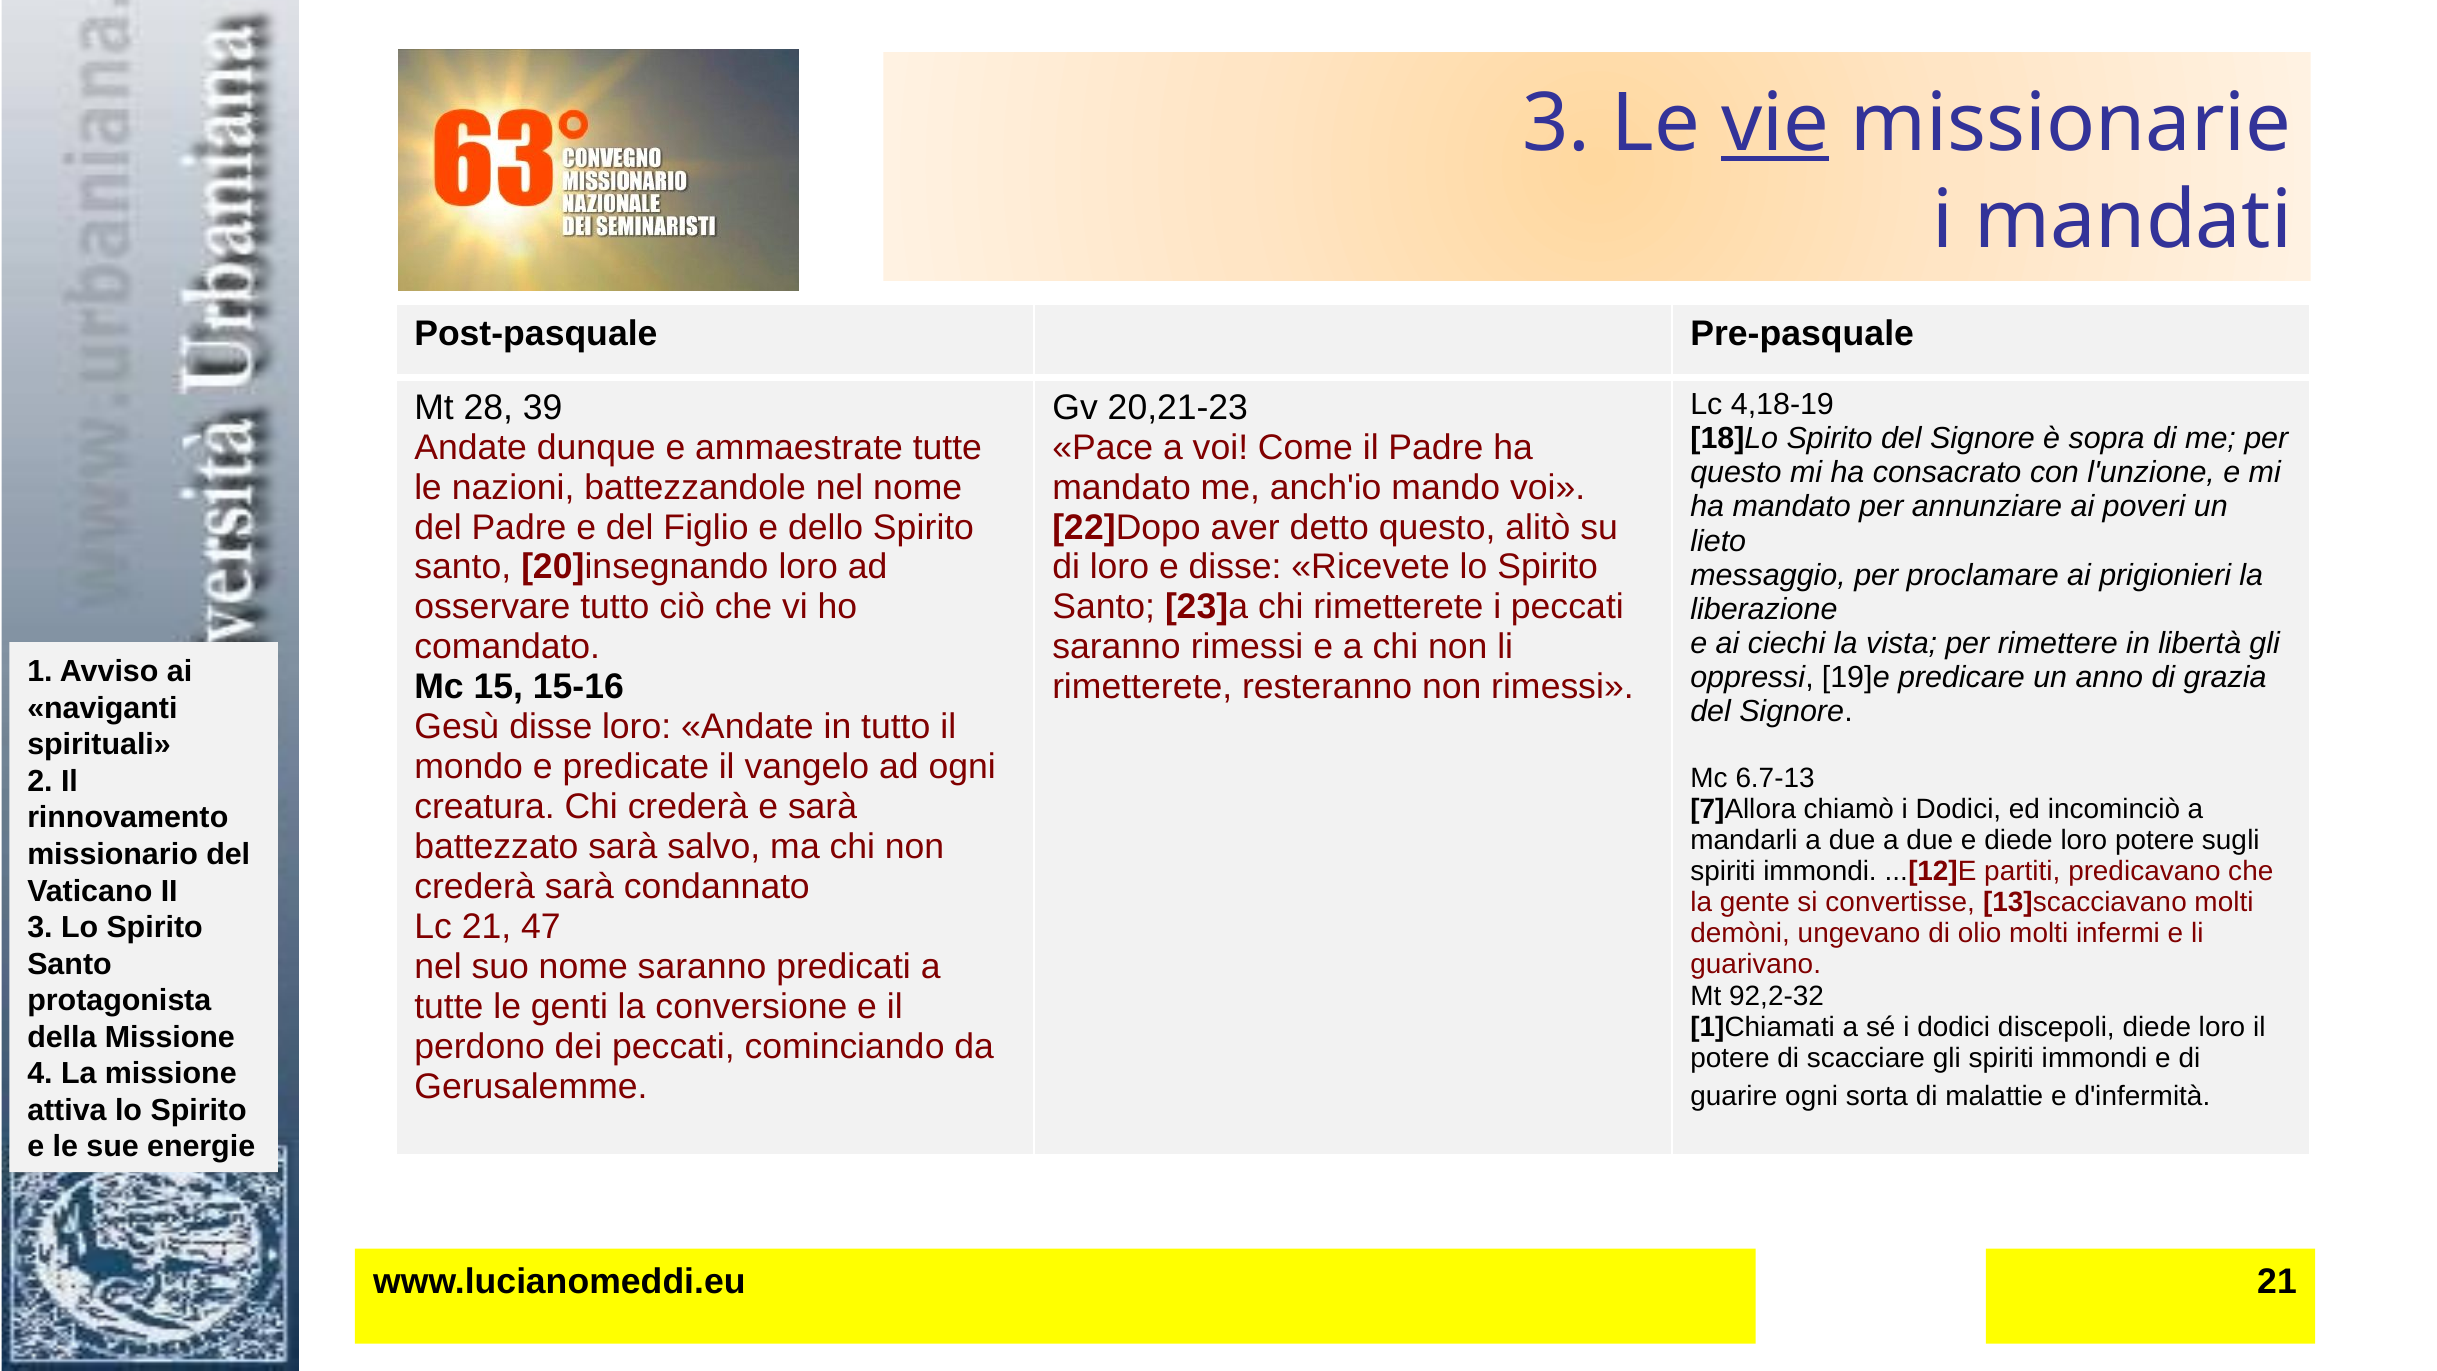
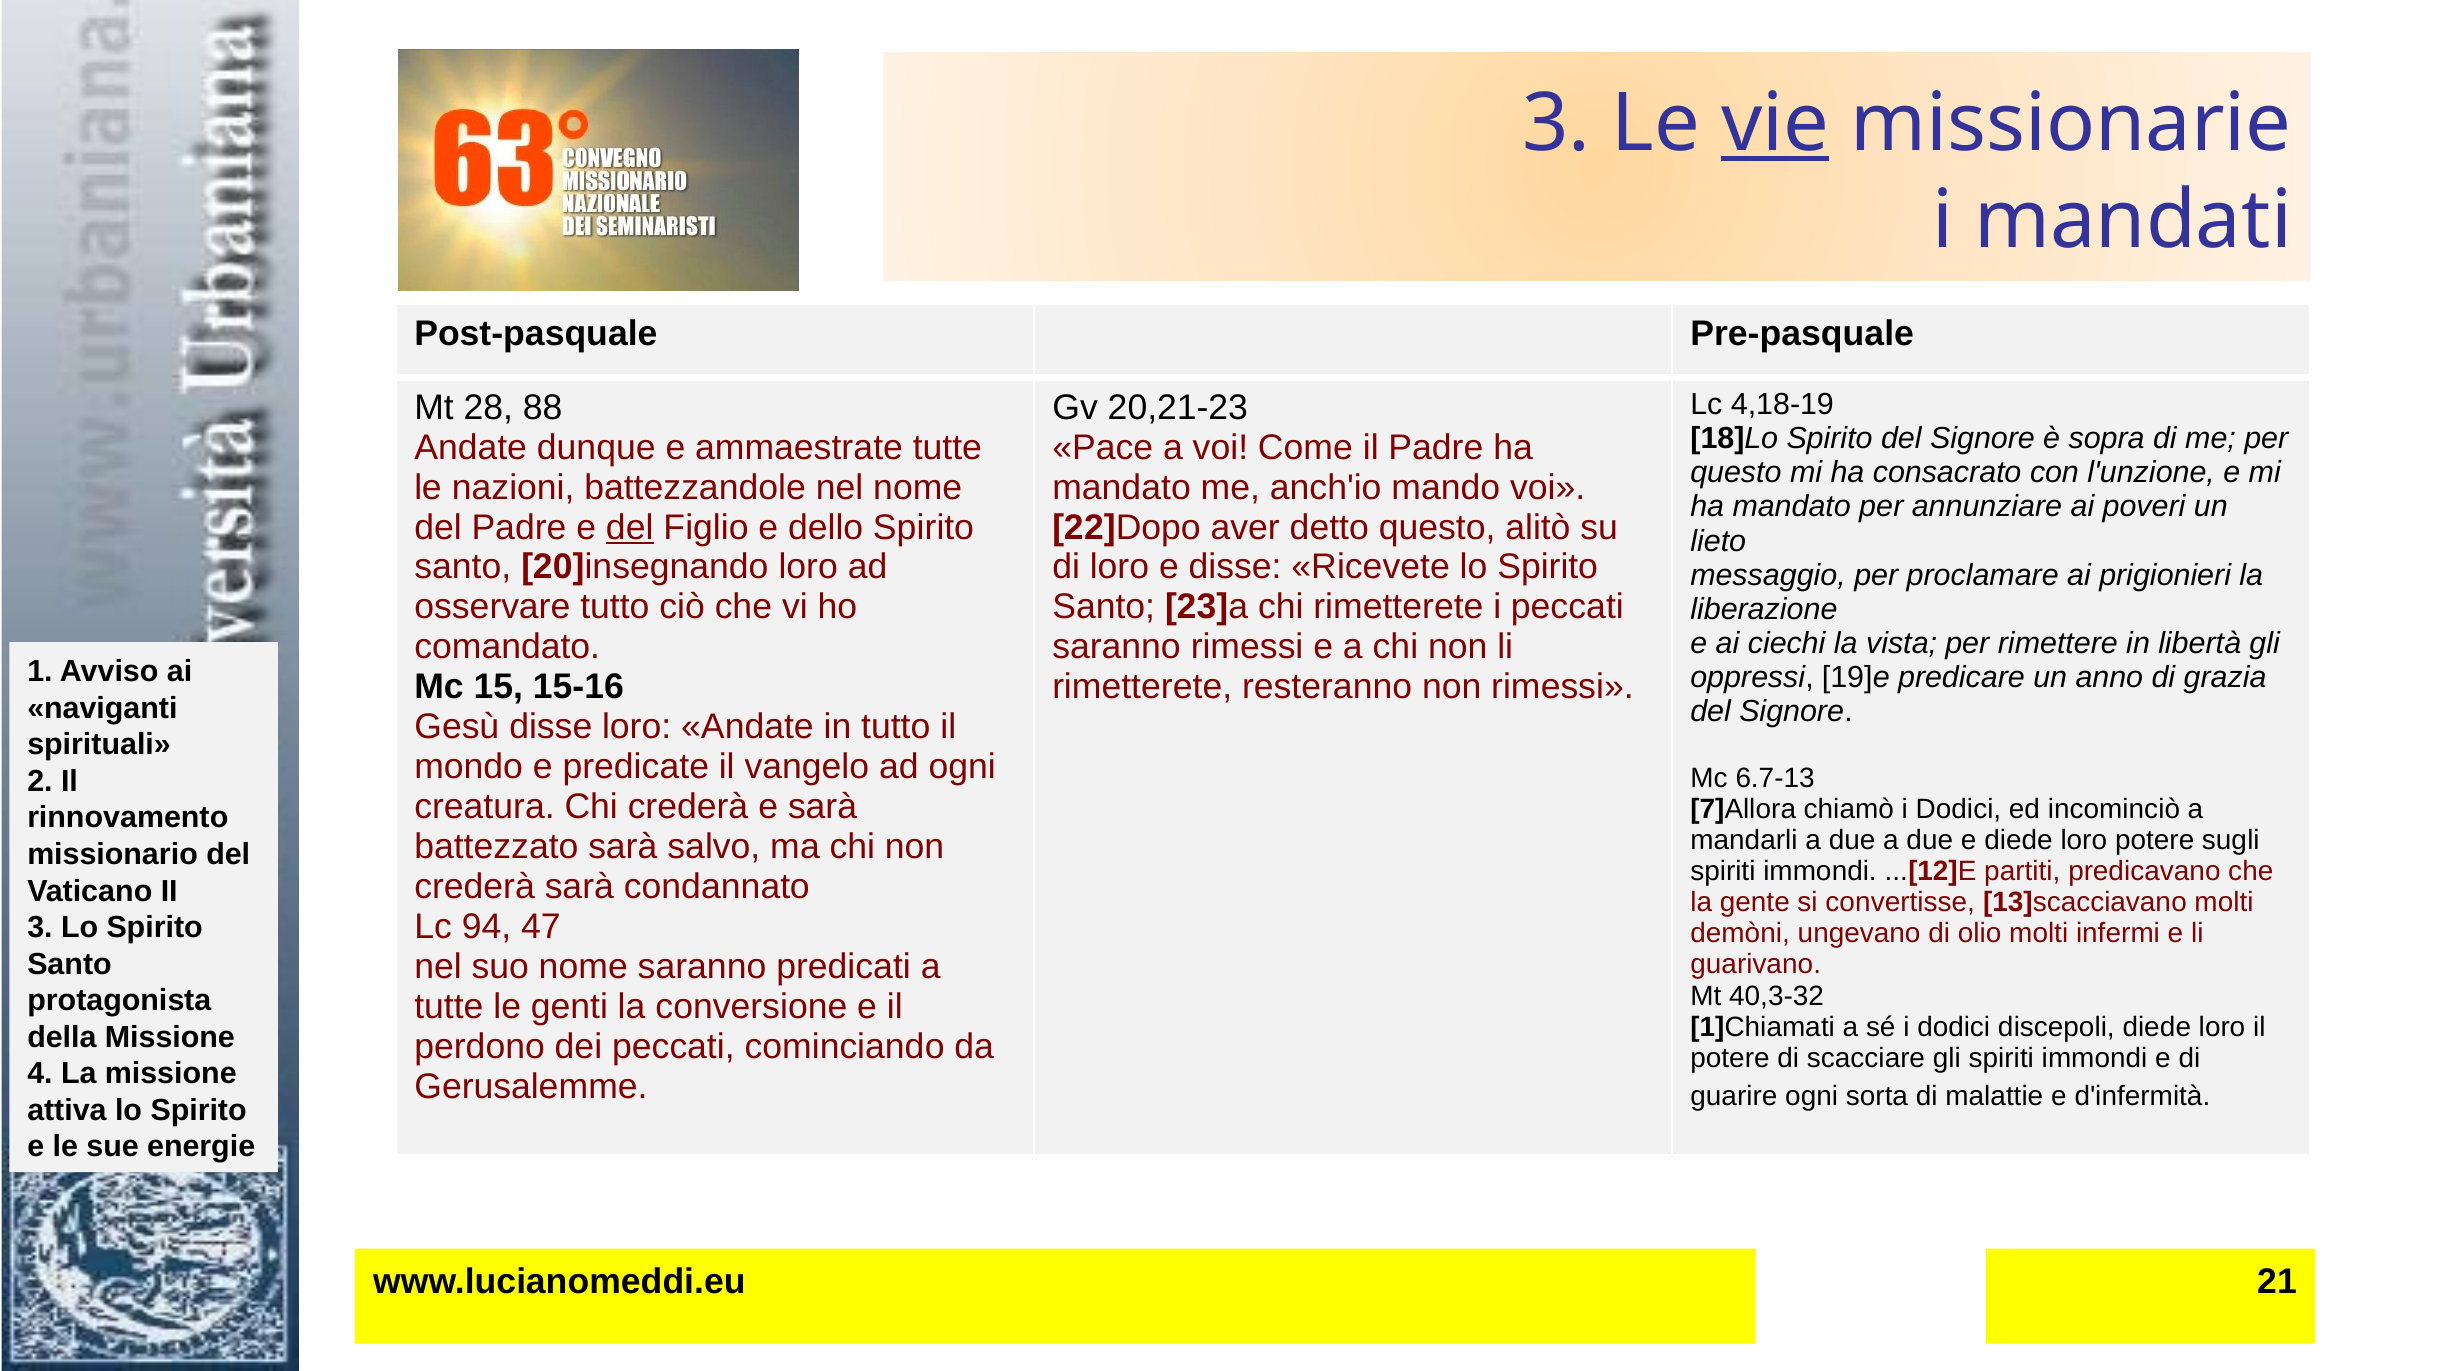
39: 39 -> 88
del at (630, 527) underline: none -> present
Lc 21: 21 -> 94
92,2-32: 92,2-32 -> 40,3-32
